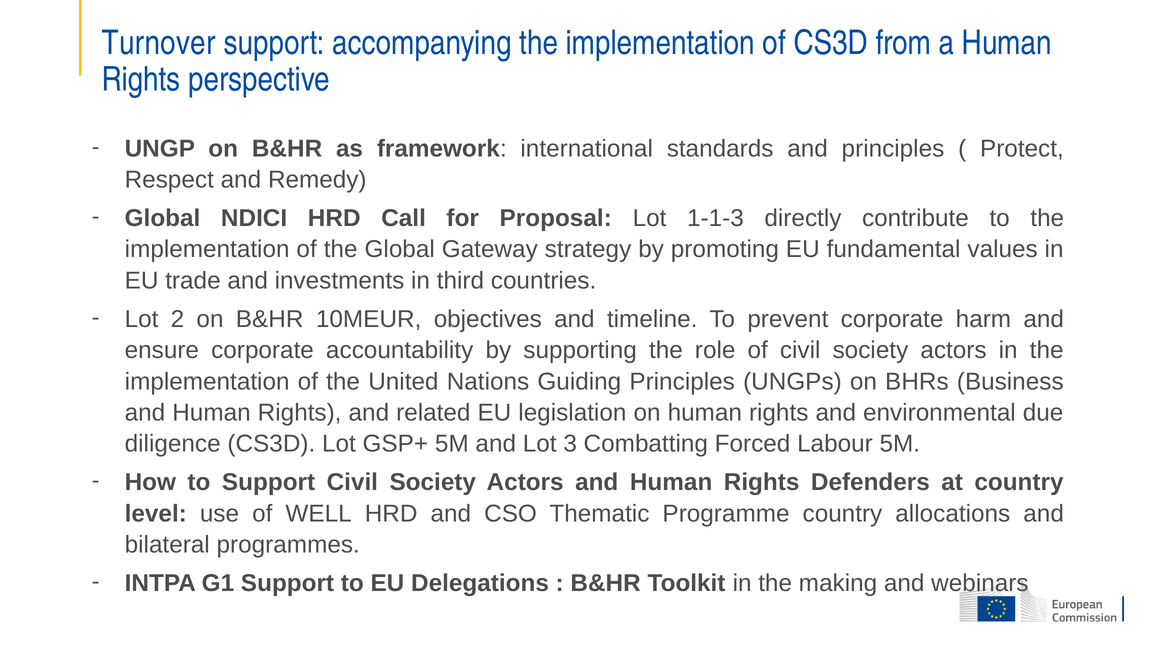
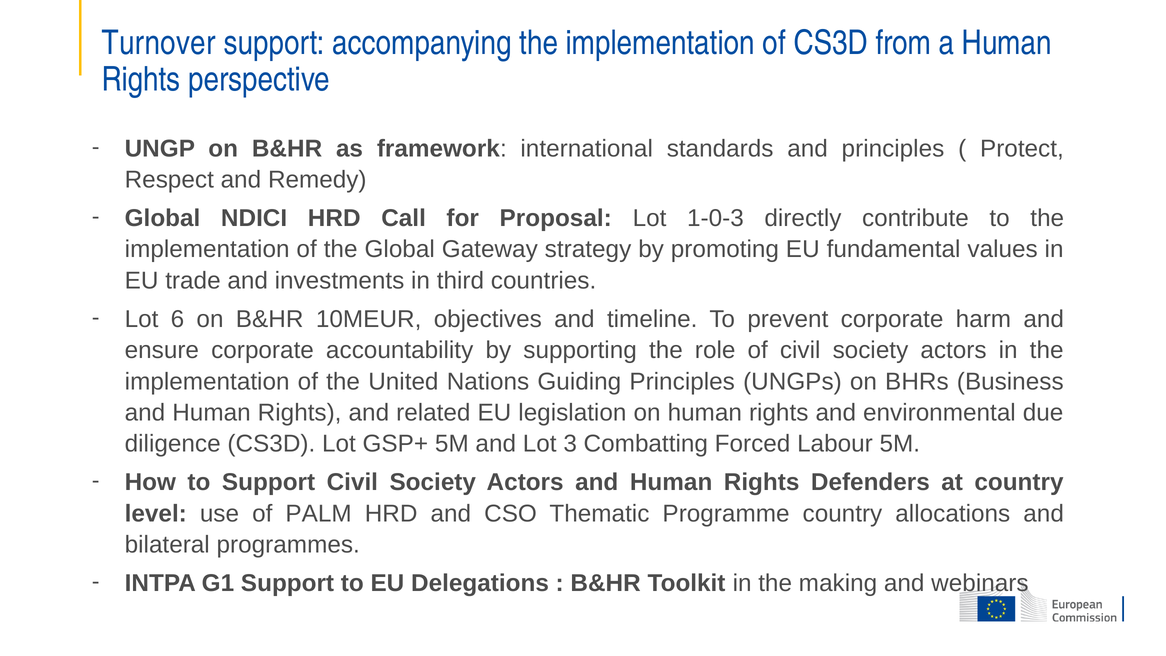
1-1-3: 1-1-3 -> 1-0-3
2: 2 -> 6
WELL: WELL -> PALM
